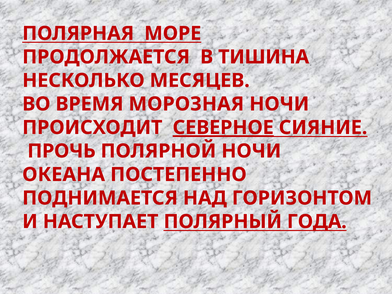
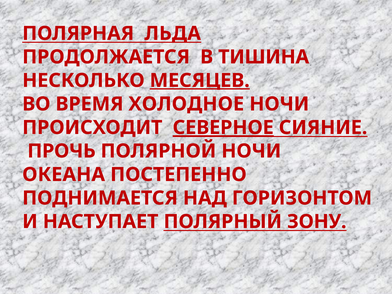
МОРЕ: МОРЕ -> ЛЬДА
МЕСЯЦЕВ underline: none -> present
МОРОЗНАЯ: МОРОЗНАЯ -> ХОЛОДНОЕ
ГОДА: ГОДА -> ЗОНУ
